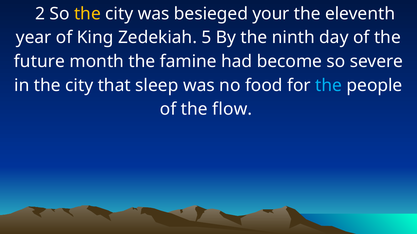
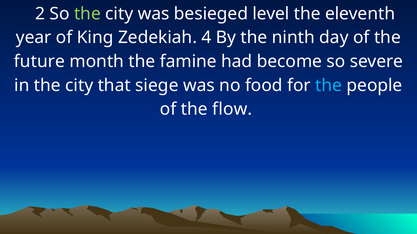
the at (87, 14) colour: yellow -> light green
your: your -> level
5: 5 -> 4
sleep: sleep -> siege
